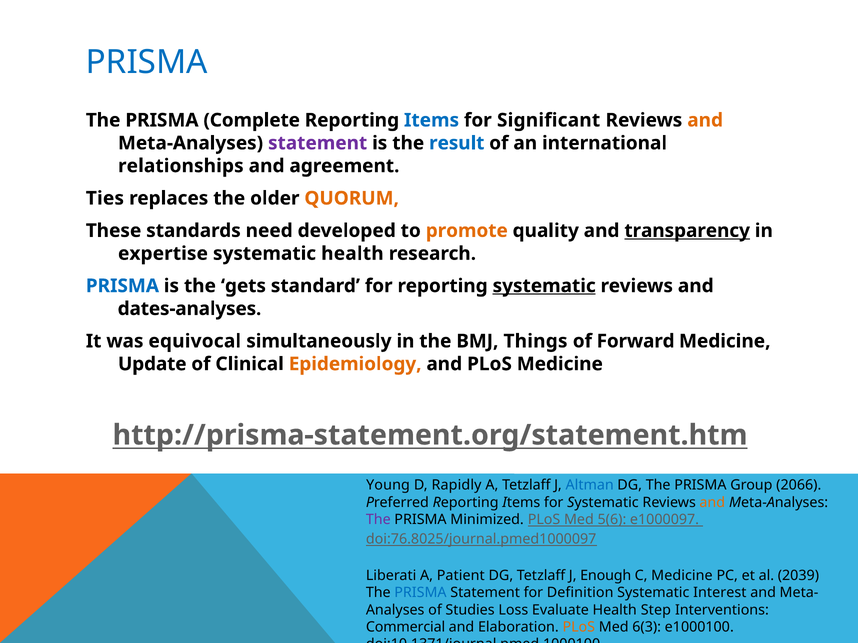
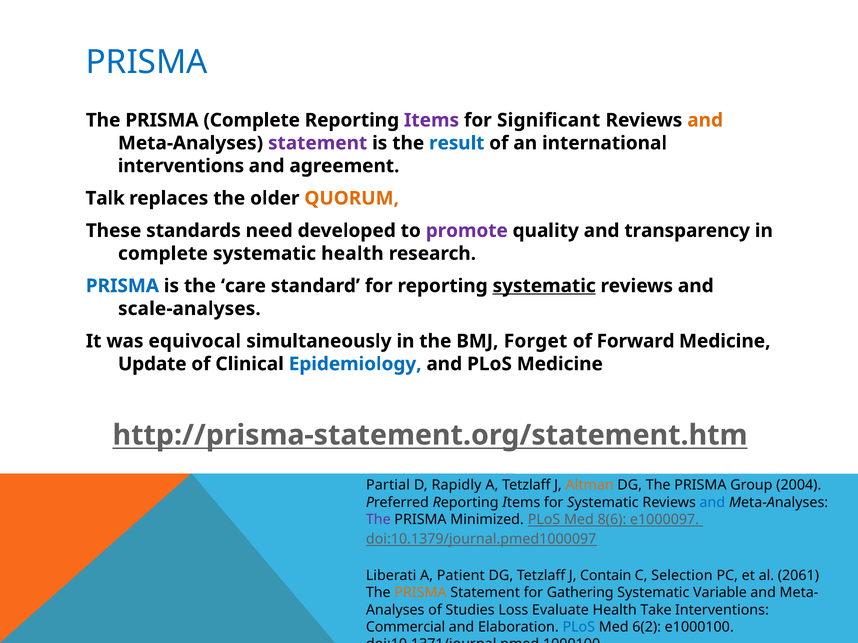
Items at (432, 120) colour: blue -> purple
relationships at (181, 166): relationships -> interventions
Ties: Ties -> Talk
promote colour: orange -> purple
transparency underline: present -> none
expertise at (163, 254): expertise -> complete
gets: gets -> care
dates-analyses: dates-analyses -> scale-analyses
Things: Things -> Forget
Epidemiology colour: orange -> blue
Young: Young -> Partial
Altman colour: blue -> orange
2066: 2066 -> 2004
and at (712, 503) colour: orange -> blue
5(6: 5(6 -> 8(6
doi:76.8025/journal.pmed1000097: doi:76.8025/journal.pmed1000097 -> doi:10.1379/journal.pmed1000097
Enough: Enough -> Contain
C Medicine: Medicine -> Selection
2039: 2039 -> 2061
PRISMA at (420, 593) colour: blue -> orange
Definition: Definition -> Gathering
Interest: Interest -> Variable
Step: Step -> Take
PLoS at (579, 628) colour: orange -> blue
6(3: 6(3 -> 6(2
